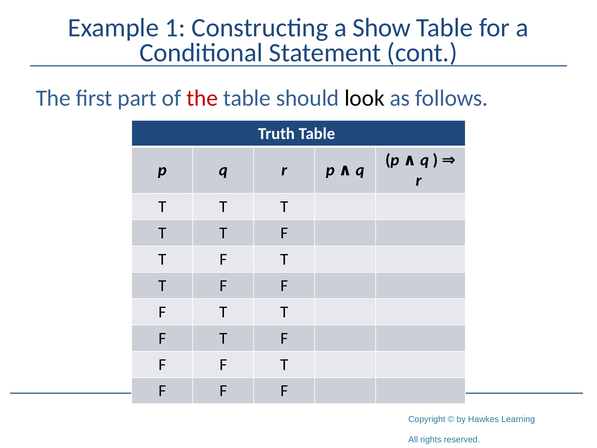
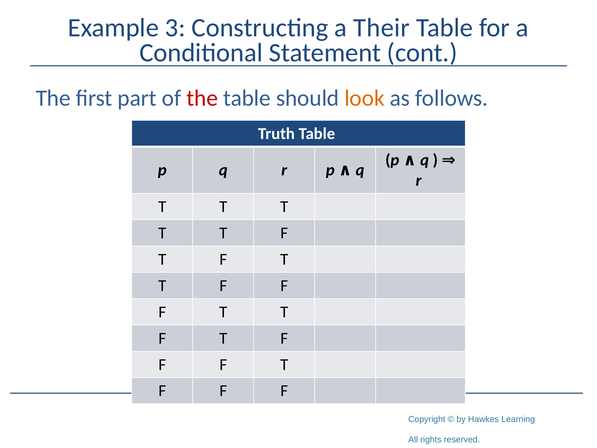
1: 1 -> 3
Show: Show -> Their
look colour: black -> orange
